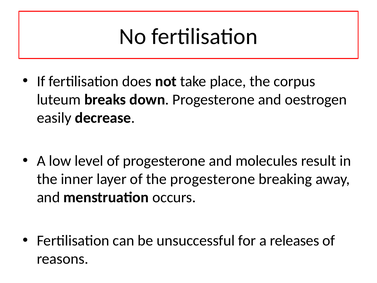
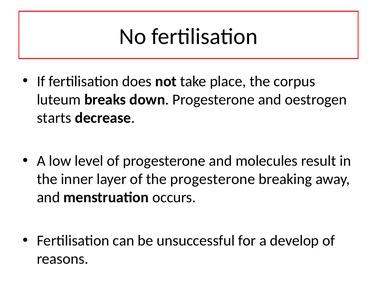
easily: easily -> starts
releases: releases -> develop
